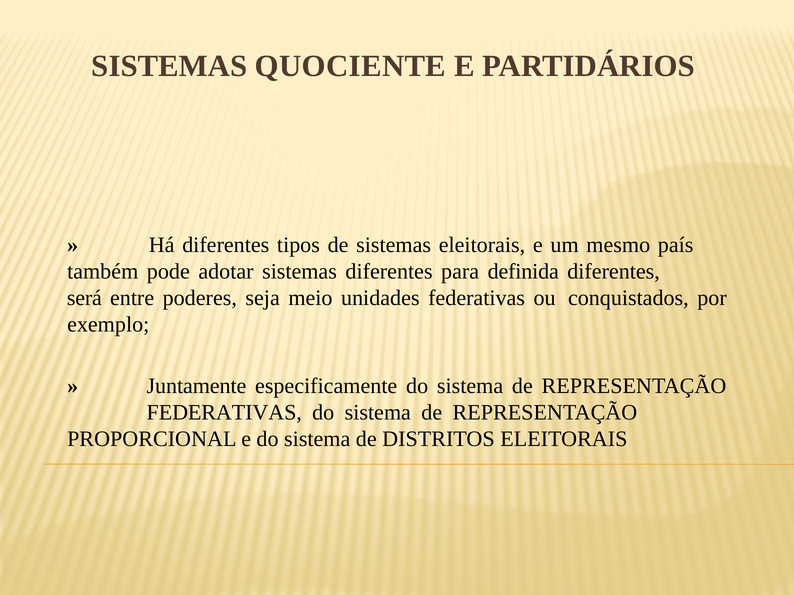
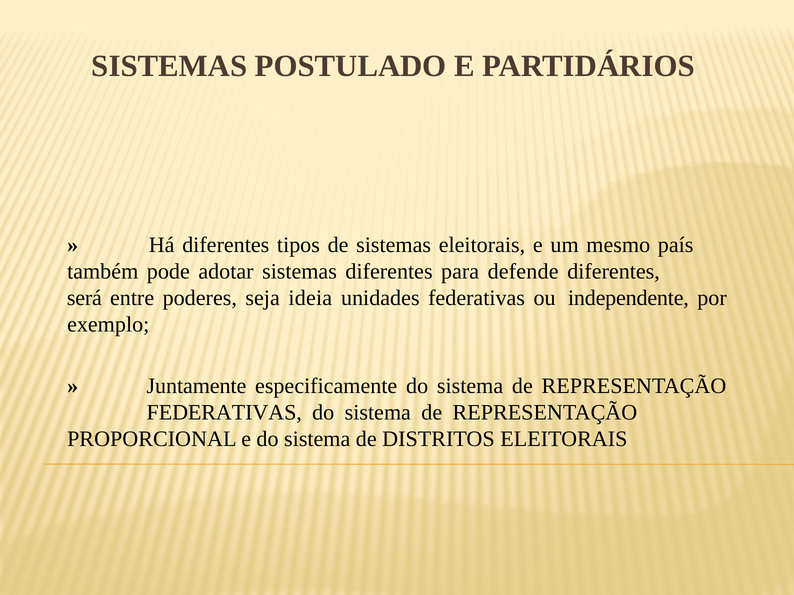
QUOCIENTE: QUOCIENTE -> POSTULADO
definida: definida -> defende
meio: meio -> ideia
conquistados: conquistados -> independente
